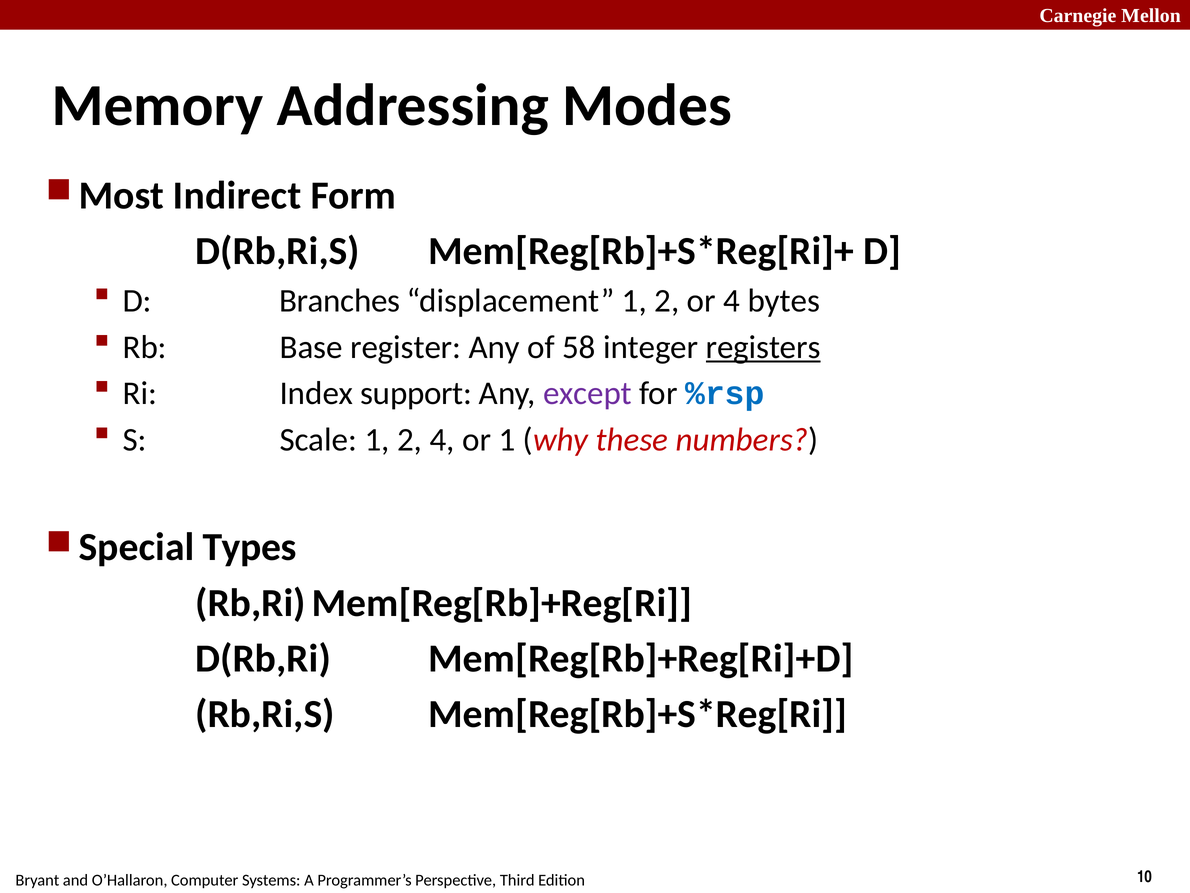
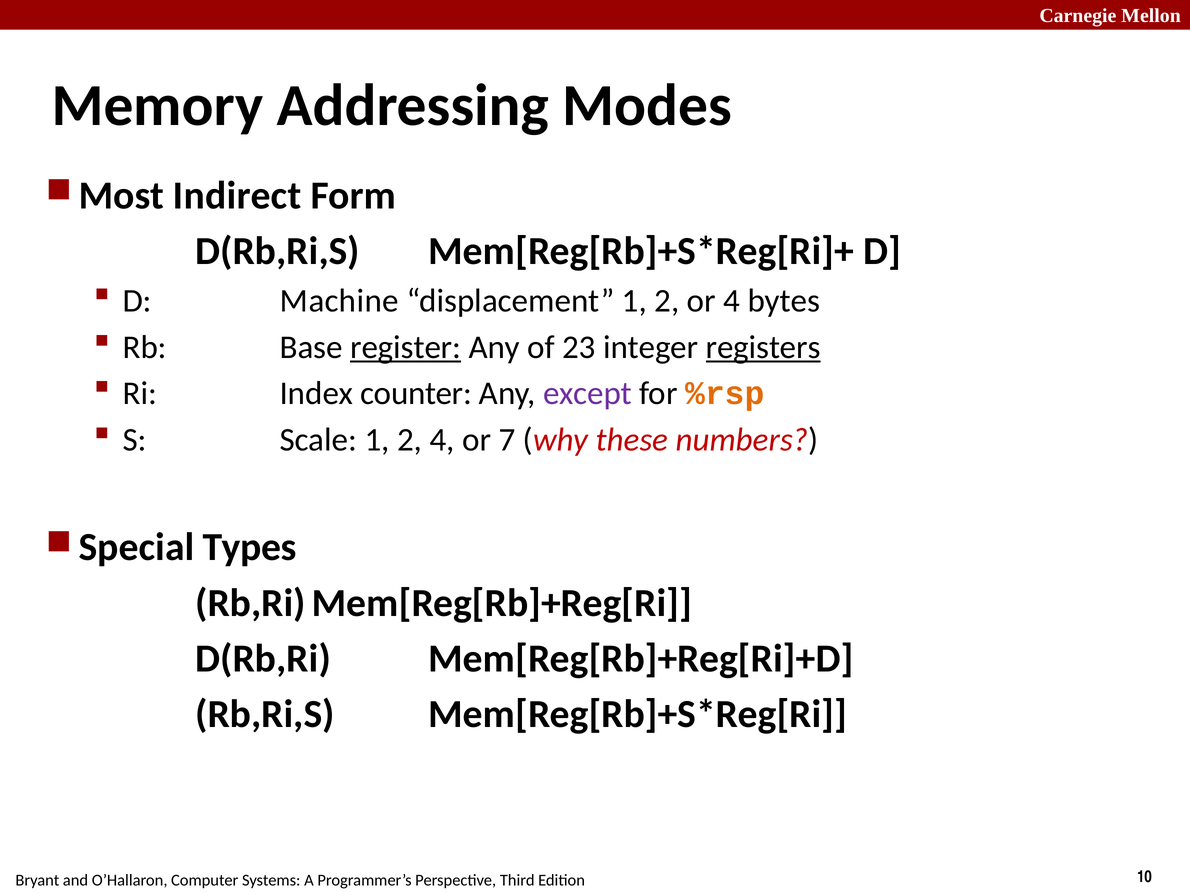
Branches: Branches -> Machine
register underline: none -> present
58: 58 -> 23
support: support -> counter
%rsp colour: blue -> orange
or 1: 1 -> 7
